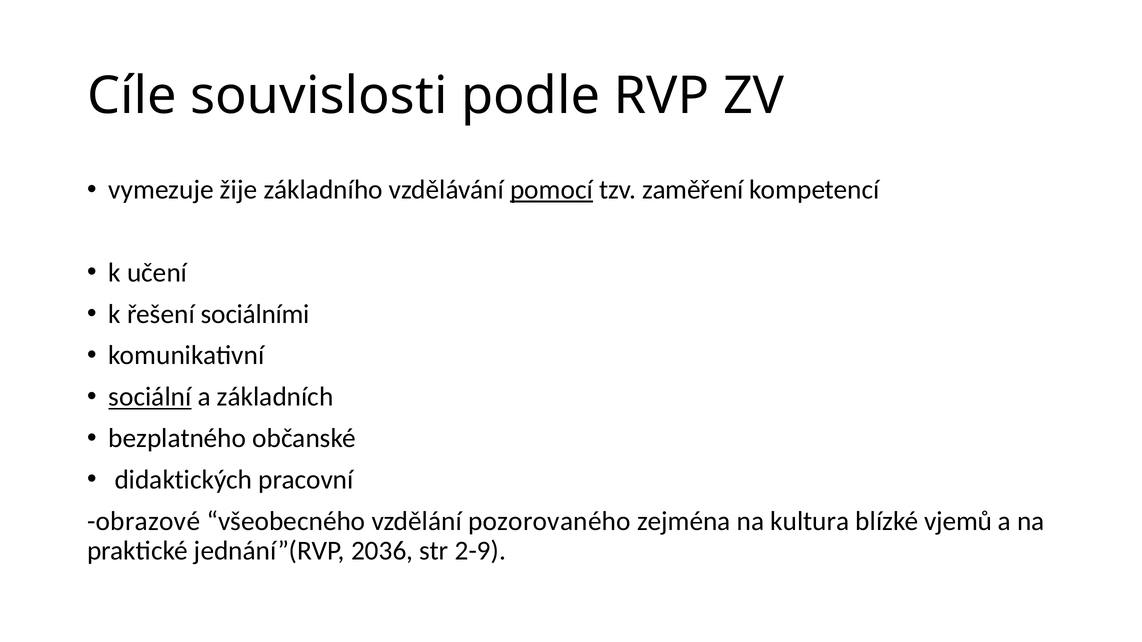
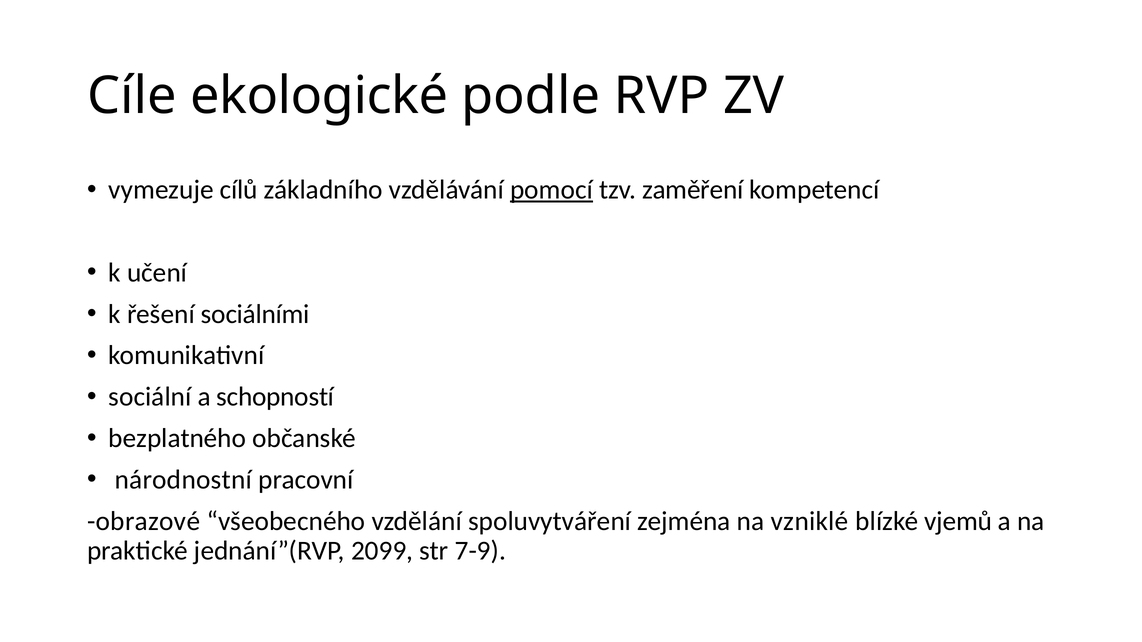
souvislosti: souvislosti -> ekologické
žije: žije -> cílů
sociální underline: present -> none
základních: základních -> schopností
didaktických: didaktických -> národnostní
pozorovaného: pozorovaného -> spoluvytváření
kultura: kultura -> vzniklé
2036: 2036 -> 2099
2-9: 2-9 -> 7-9
